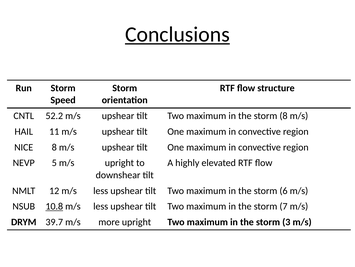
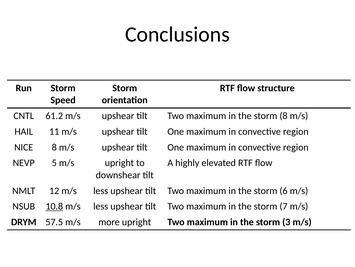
Conclusions underline: present -> none
52.2: 52.2 -> 61.2
39.7: 39.7 -> 57.5
